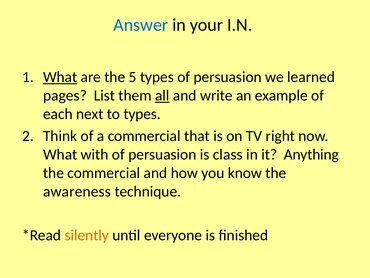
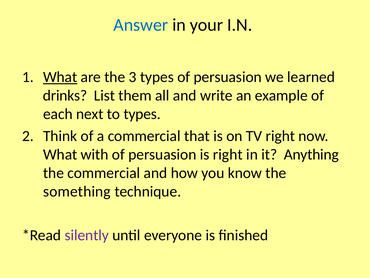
5: 5 -> 3
pages: pages -> drinks
all underline: present -> none
is class: class -> right
awareness: awareness -> something
silently colour: orange -> purple
